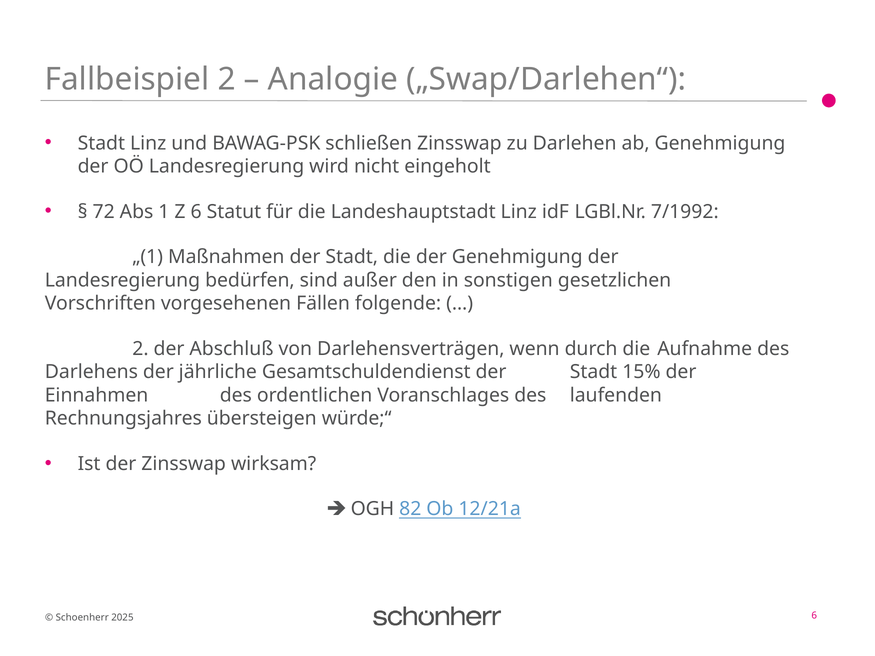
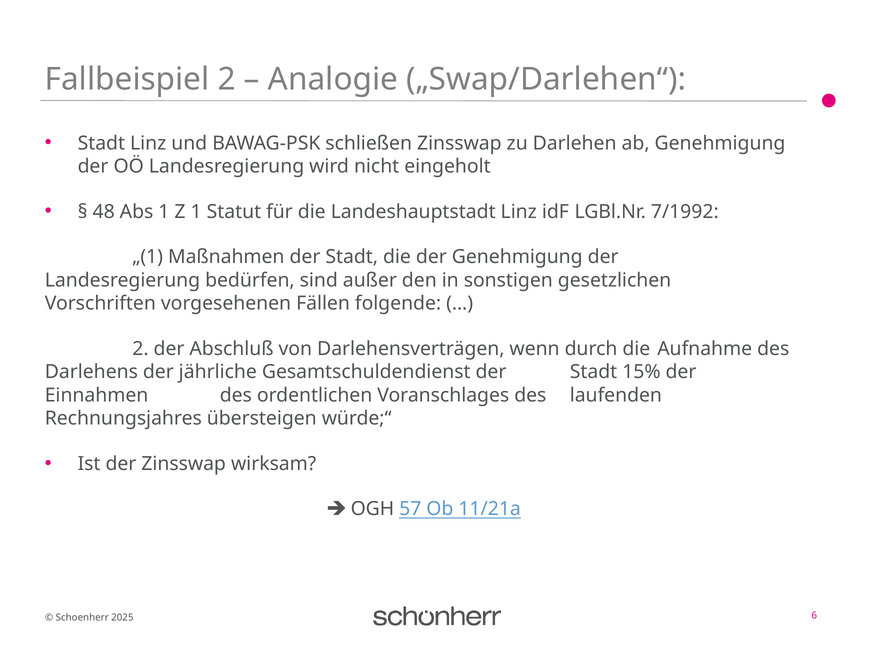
72: 72 -> 48
Z 6: 6 -> 1
82: 82 -> 57
12/21a: 12/21a -> 11/21a
